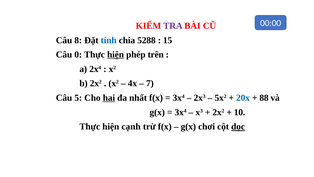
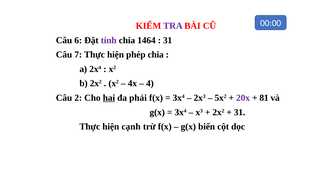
8: 8 -> 6
tính colour: blue -> purple
5288: 5288 -> 1464
15 at (168, 40): 15 -> 31
0: 0 -> 7
hiện at (116, 55) underline: present -> none
phép trên: trên -> chia
7: 7 -> 4
5: 5 -> 2
nhất: nhất -> phải
20x colour: blue -> purple
88: 88 -> 81
10 at (240, 112): 10 -> 31
chơi: chơi -> biến
dọc underline: present -> none
